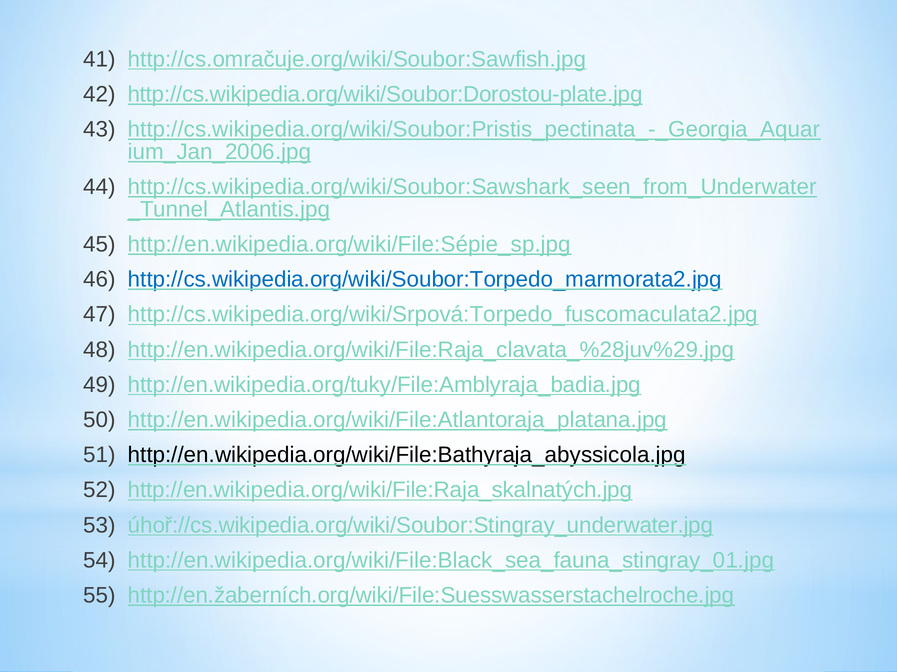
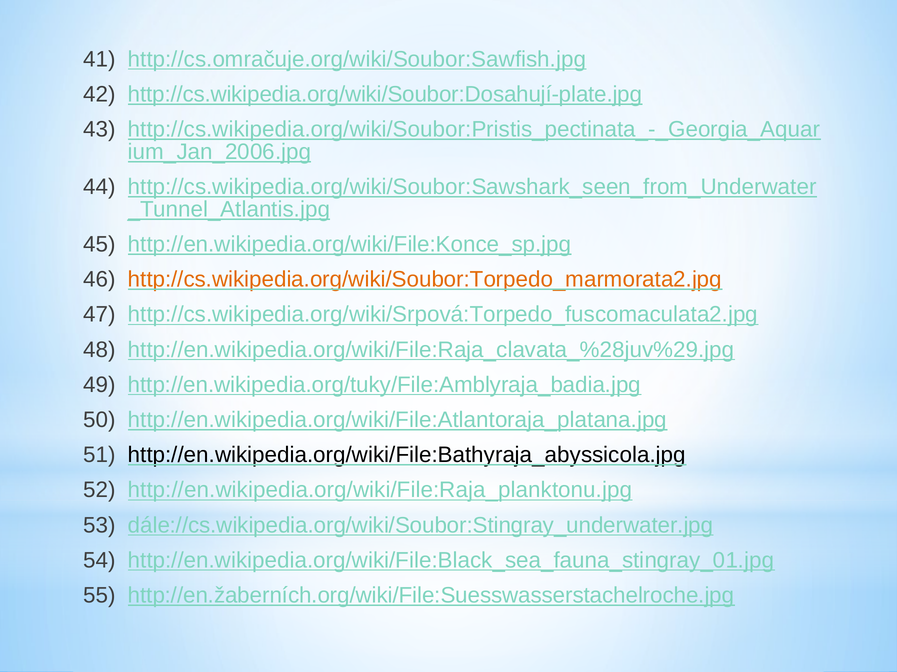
http://cs.wikipedia.org/wiki/Soubor:Dorostou-plate.jpg: http://cs.wikipedia.org/wiki/Soubor:Dorostou-plate.jpg -> http://cs.wikipedia.org/wiki/Soubor:Dosahují-plate.jpg
http://en.wikipedia.org/wiki/File:Sépie_sp.jpg: http://en.wikipedia.org/wiki/File:Sépie_sp.jpg -> http://en.wikipedia.org/wiki/File:Konce_sp.jpg
http://cs.wikipedia.org/wiki/Soubor:Torpedo_marmorata2.jpg colour: blue -> orange
http://en.wikipedia.org/wiki/File:Raja_skalnatých.jpg: http://en.wikipedia.org/wiki/File:Raja_skalnatých.jpg -> http://en.wikipedia.org/wiki/File:Raja_planktonu.jpg
úhoř://cs.wikipedia.org/wiki/Soubor:Stingray_underwater.jpg: úhoř://cs.wikipedia.org/wiki/Soubor:Stingray_underwater.jpg -> dále://cs.wikipedia.org/wiki/Soubor:Stingray_underwater.jpg
